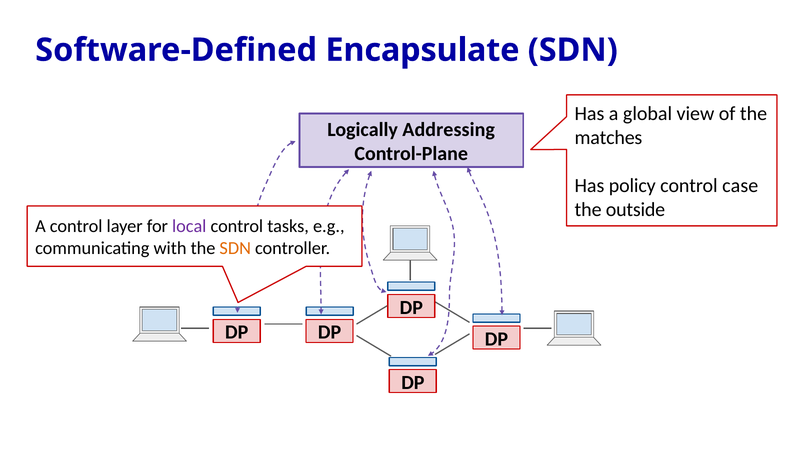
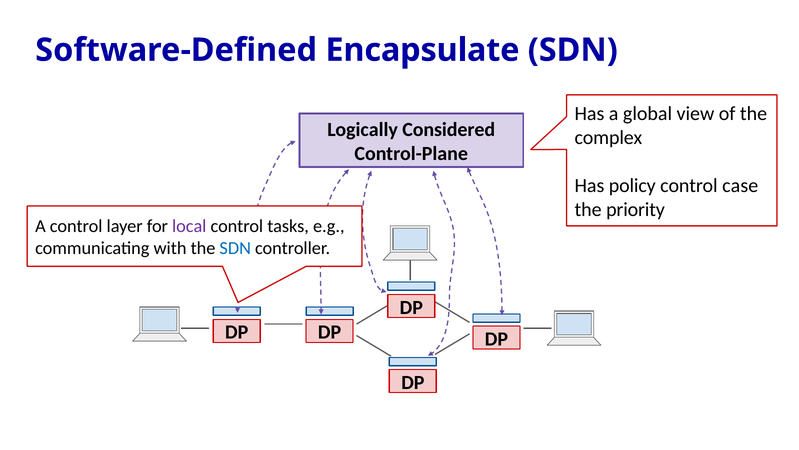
Addressing: Addressing -> Considered
matches: matches -> complex
outside: outside -> priority
SDN at (235, 248) colour: orange -> blue
